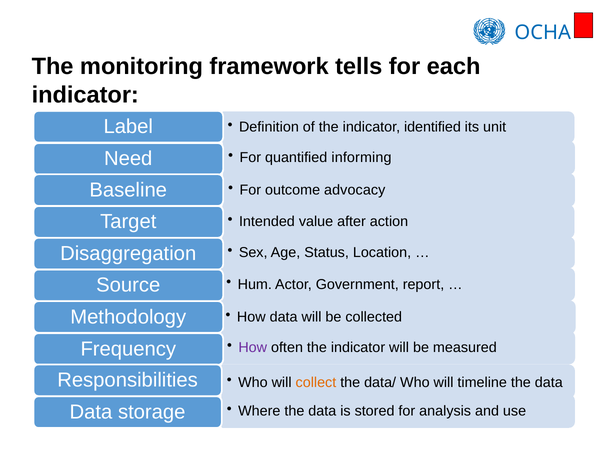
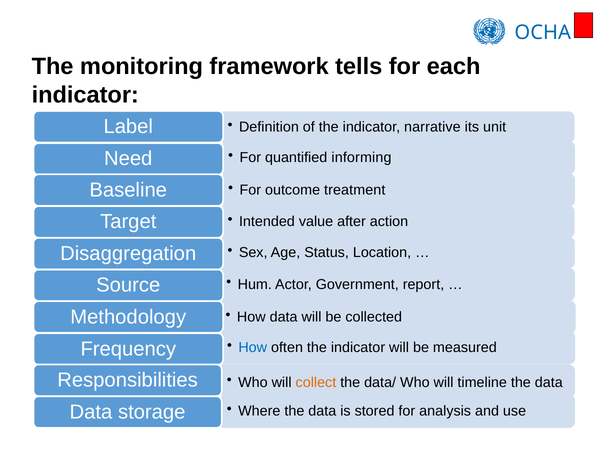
identified: identified -> narrative
advocacy: advocacy -> treatment
How at (253, 348) colour: purple -> blue
